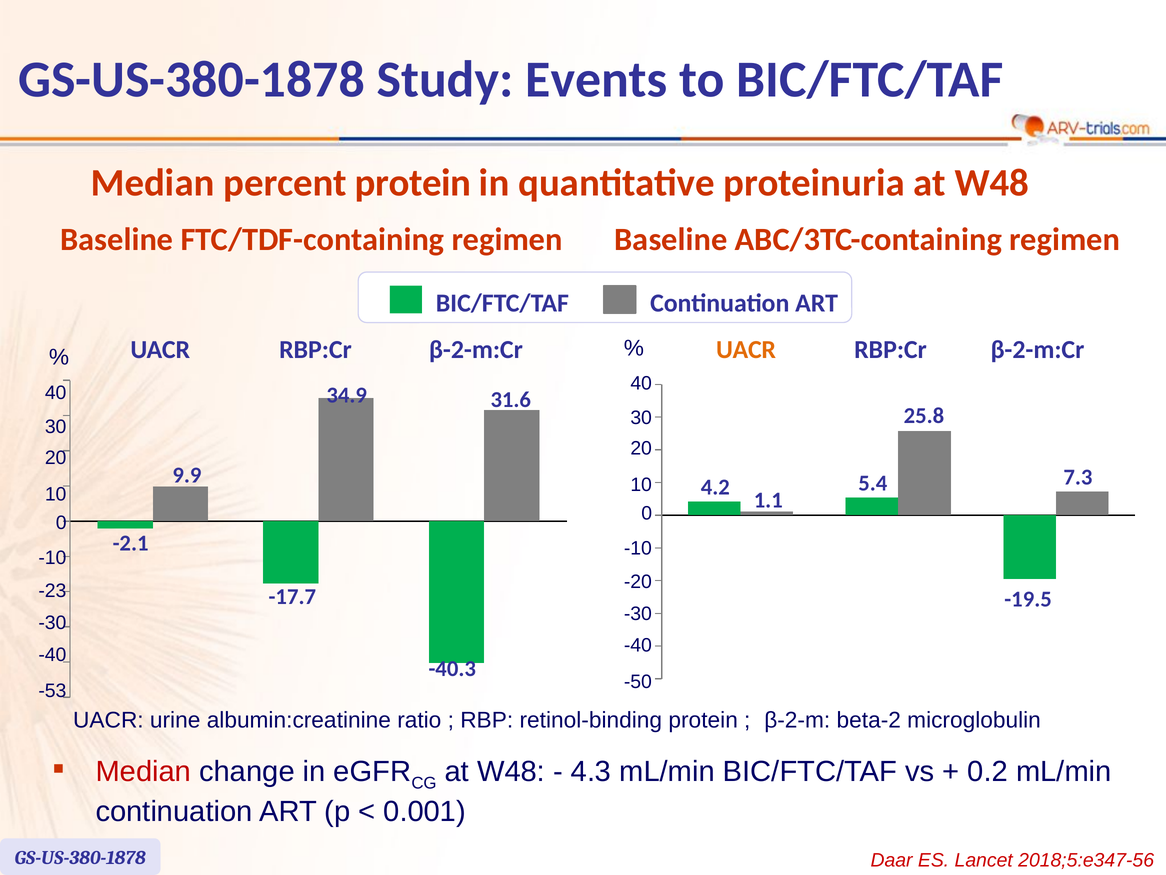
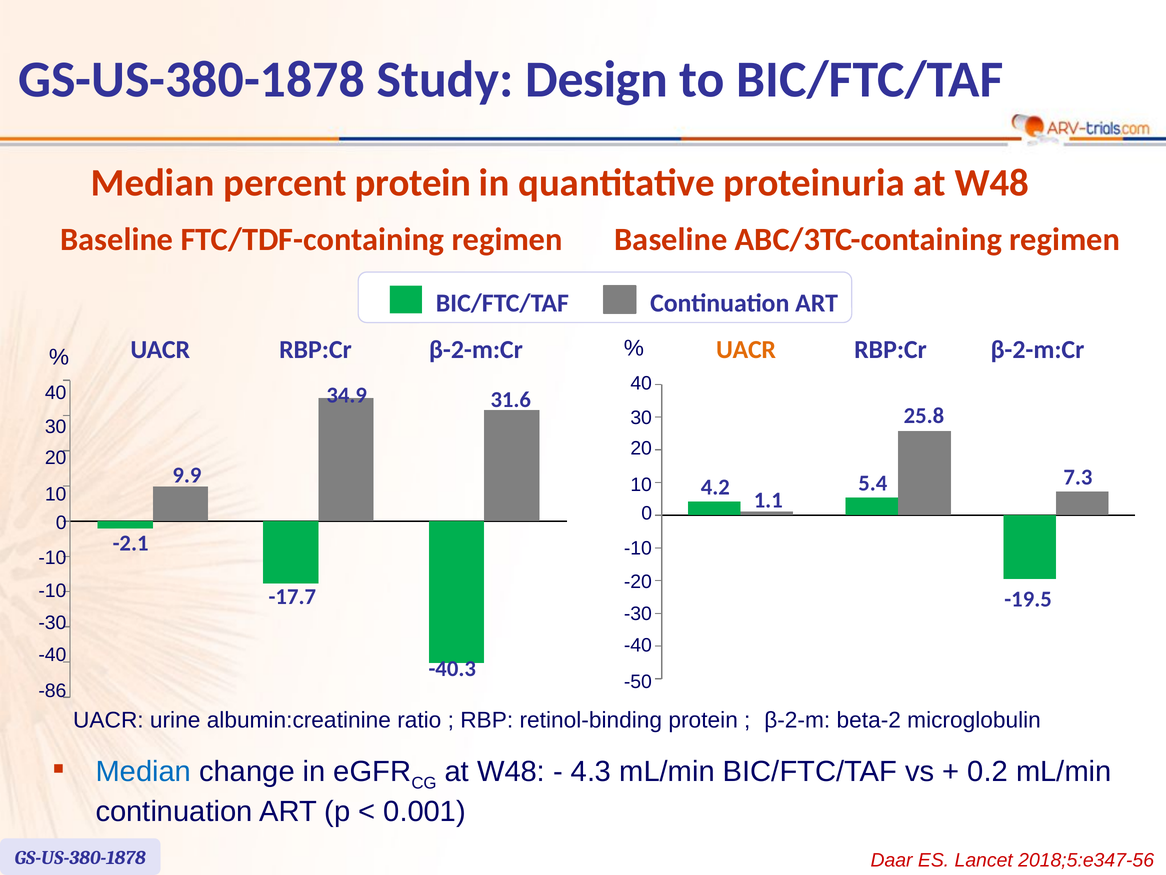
Events: Events -> Design
-23 at (52, 591): -23 -> -10
-53: -53 -> -86
Median at (143, 771) colour: red -> blue
